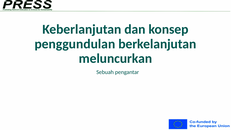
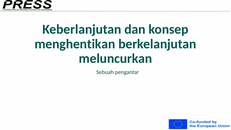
penggundulan: penggundulan -> menghentikan
